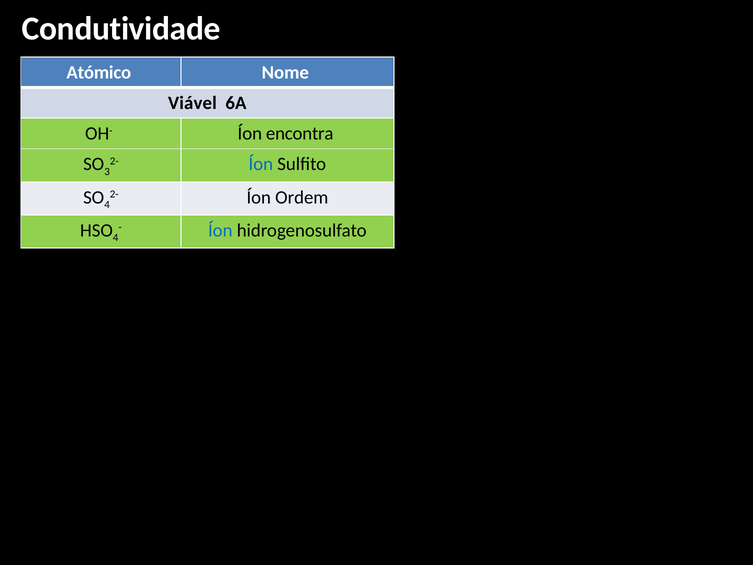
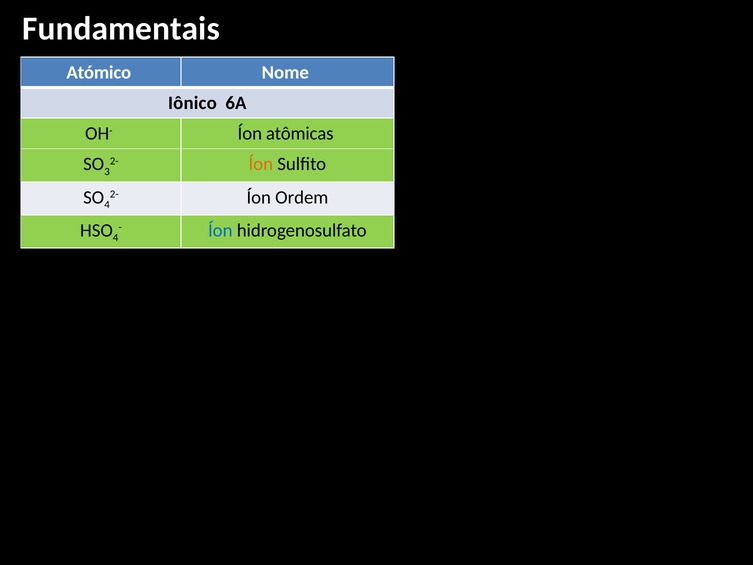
Condutividade: Condutividade -> Fundamentais
Viável: Viável -> Iônico
encontra: encontra -> atômicas
Íon at (261, 164) colour: blue -> orange
